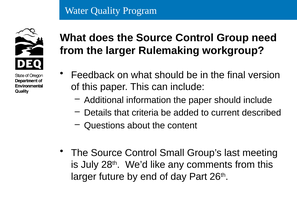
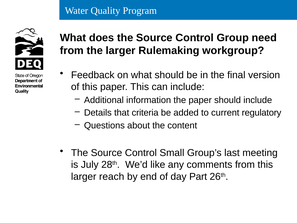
described: described -> regulatory
future: future -> reach
